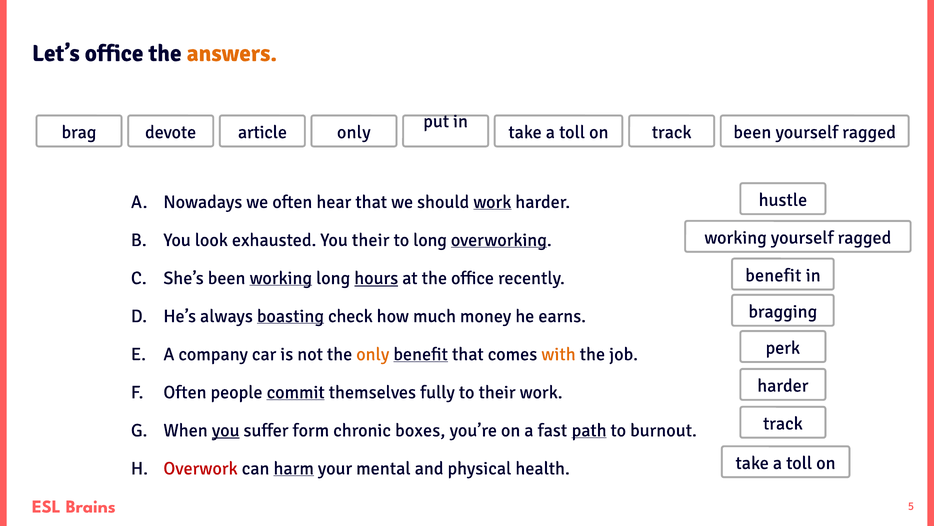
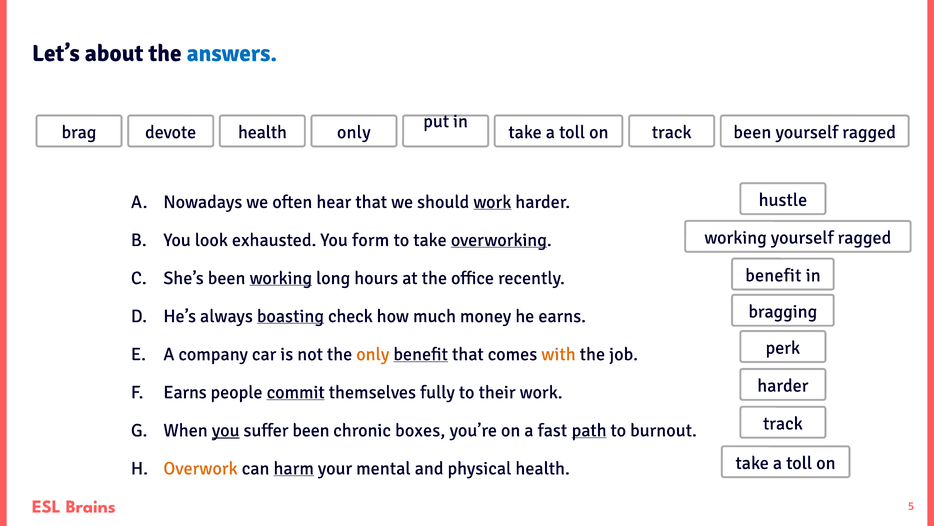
Let’s office: office -> about
answers colour: orange -> blue
devote article: article -> health
You their: their -> form
to long: long -> take
hours underline: present -> none
Often at (185, 392): Often -> Earns
suffer form: form -> been
Overwork colour: red -> orange
